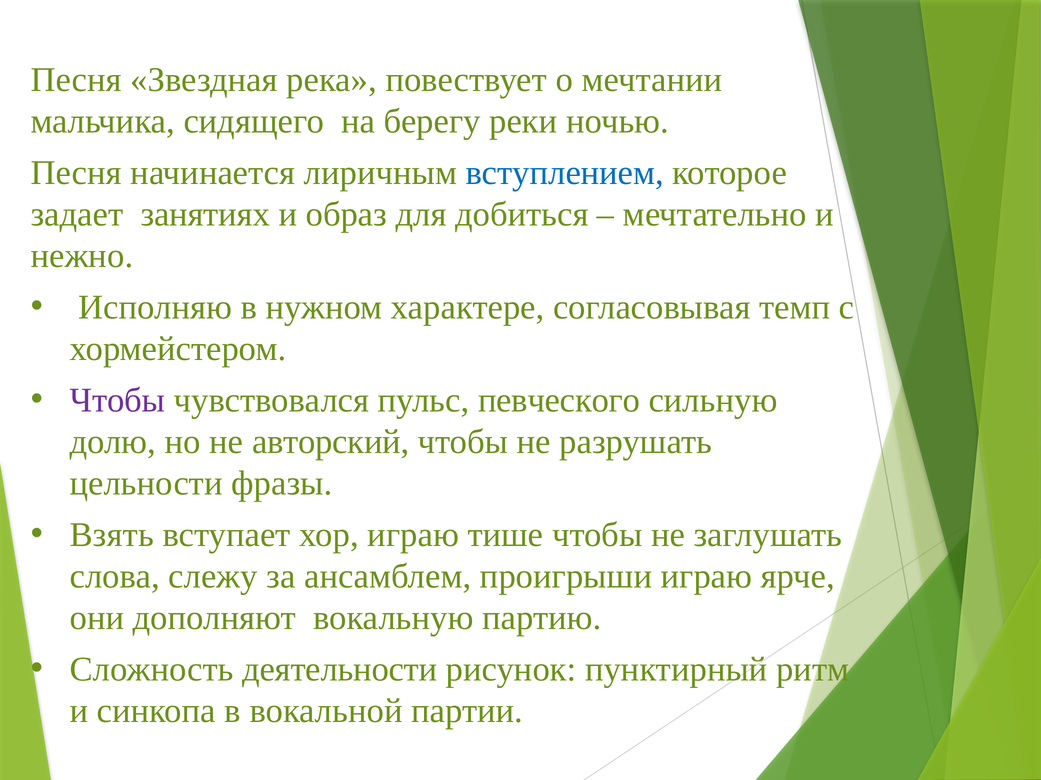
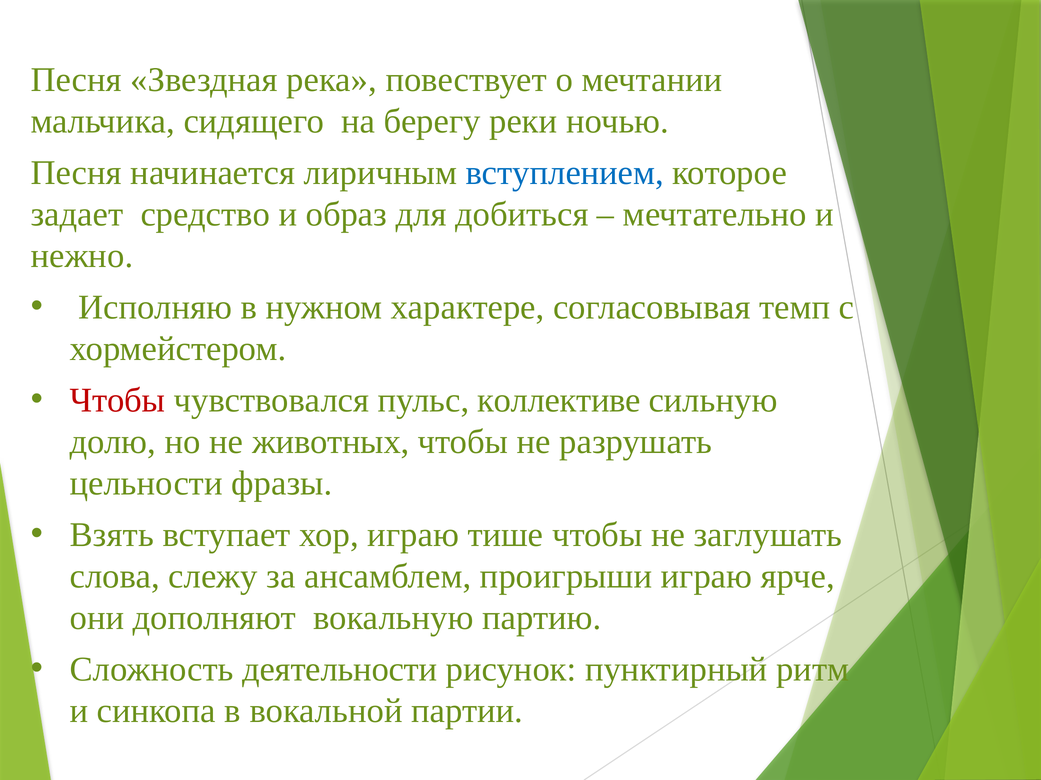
занятиях: занятиях -> средство
Чтобы at (117, 400) colour: purple -> red
певческого: певческого -> коллективе
авторский: авторский -> животных
